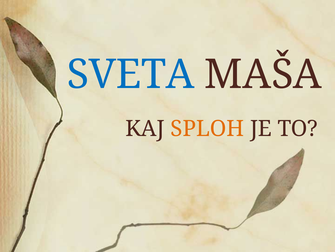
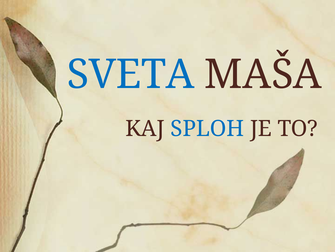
SPLOH colour: orange -> blue
